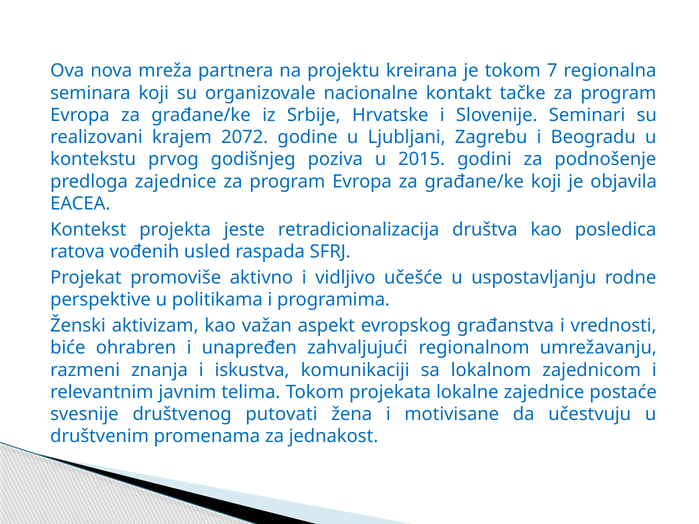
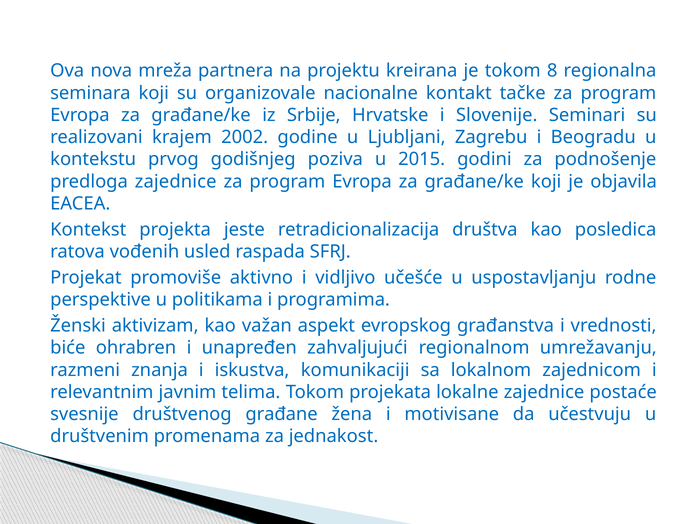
7: 7 -> 8
2072: 2072 -> 2002
putovati: putovati -> građane
